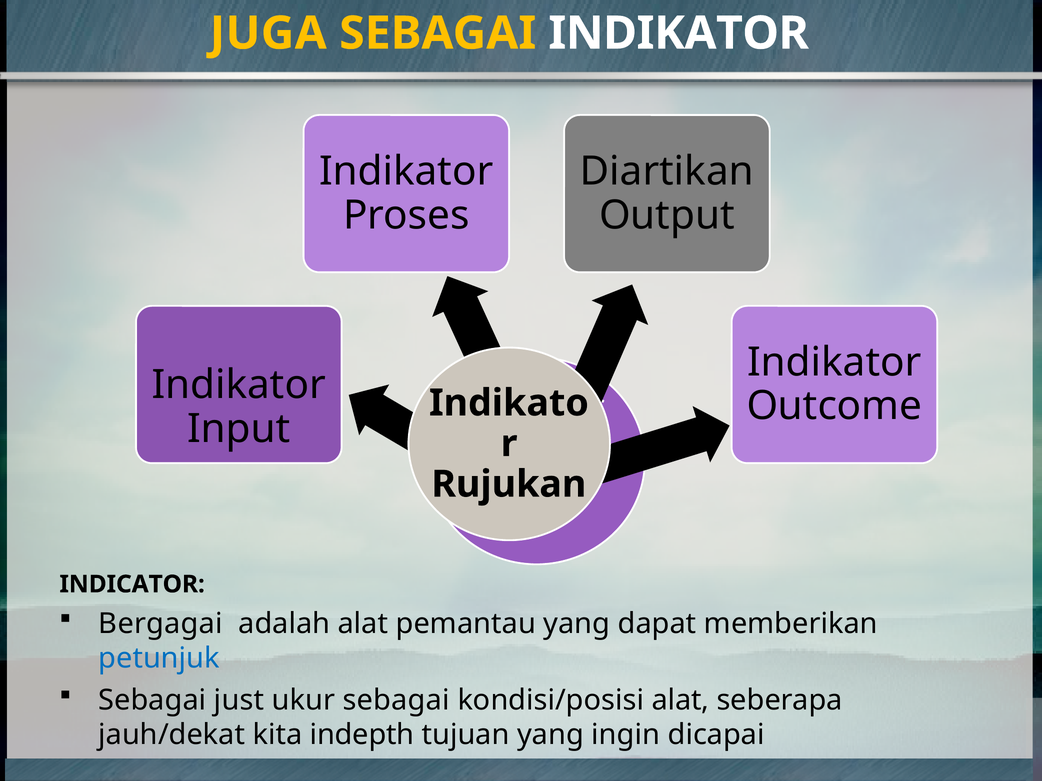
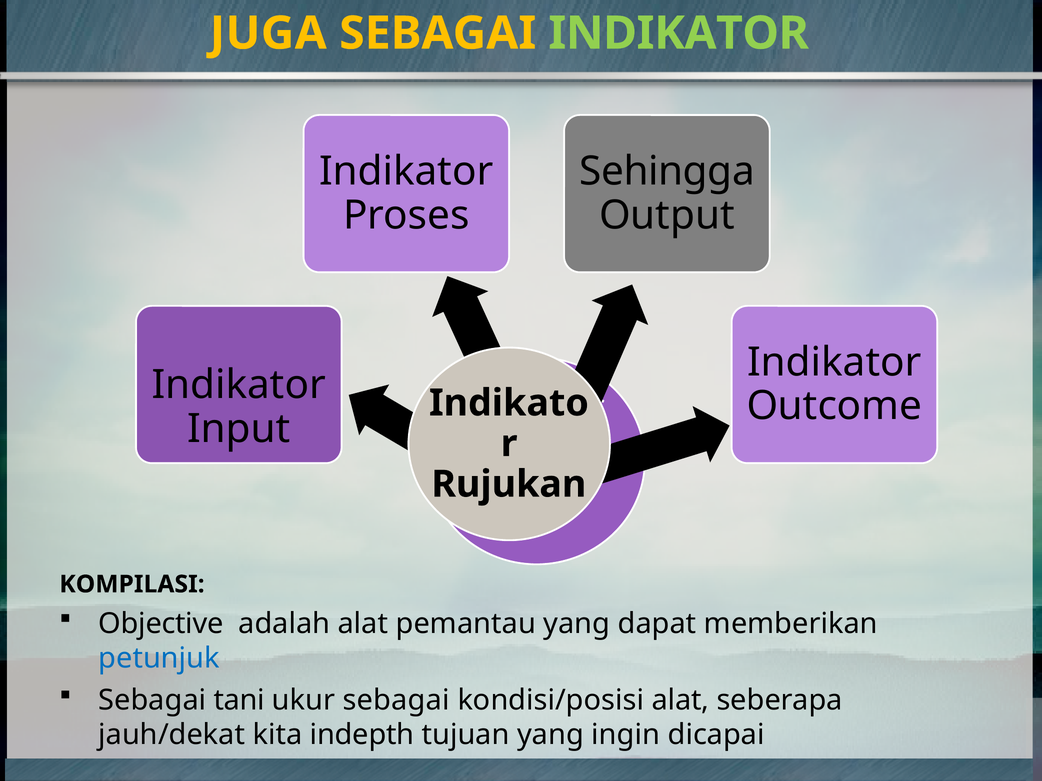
INDIKATOR at (679, 33) colour: white -> light green
Diartikan: Diartikan -> Sehingga
INDICATOR at (132, 585): INDICATOR -> KOMPILASI
Bergagai: Bergagai -> Objective
just: just -> tani
